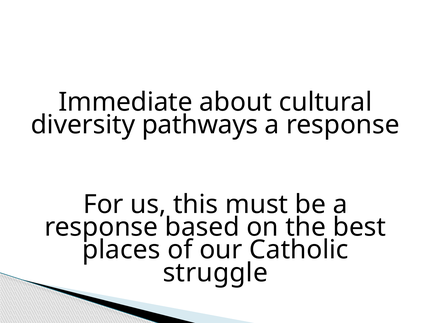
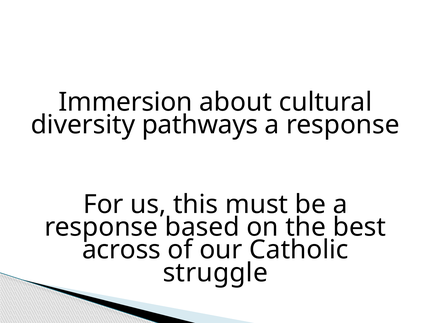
Immediate: Immediate -> Immersion
places: places -> across
